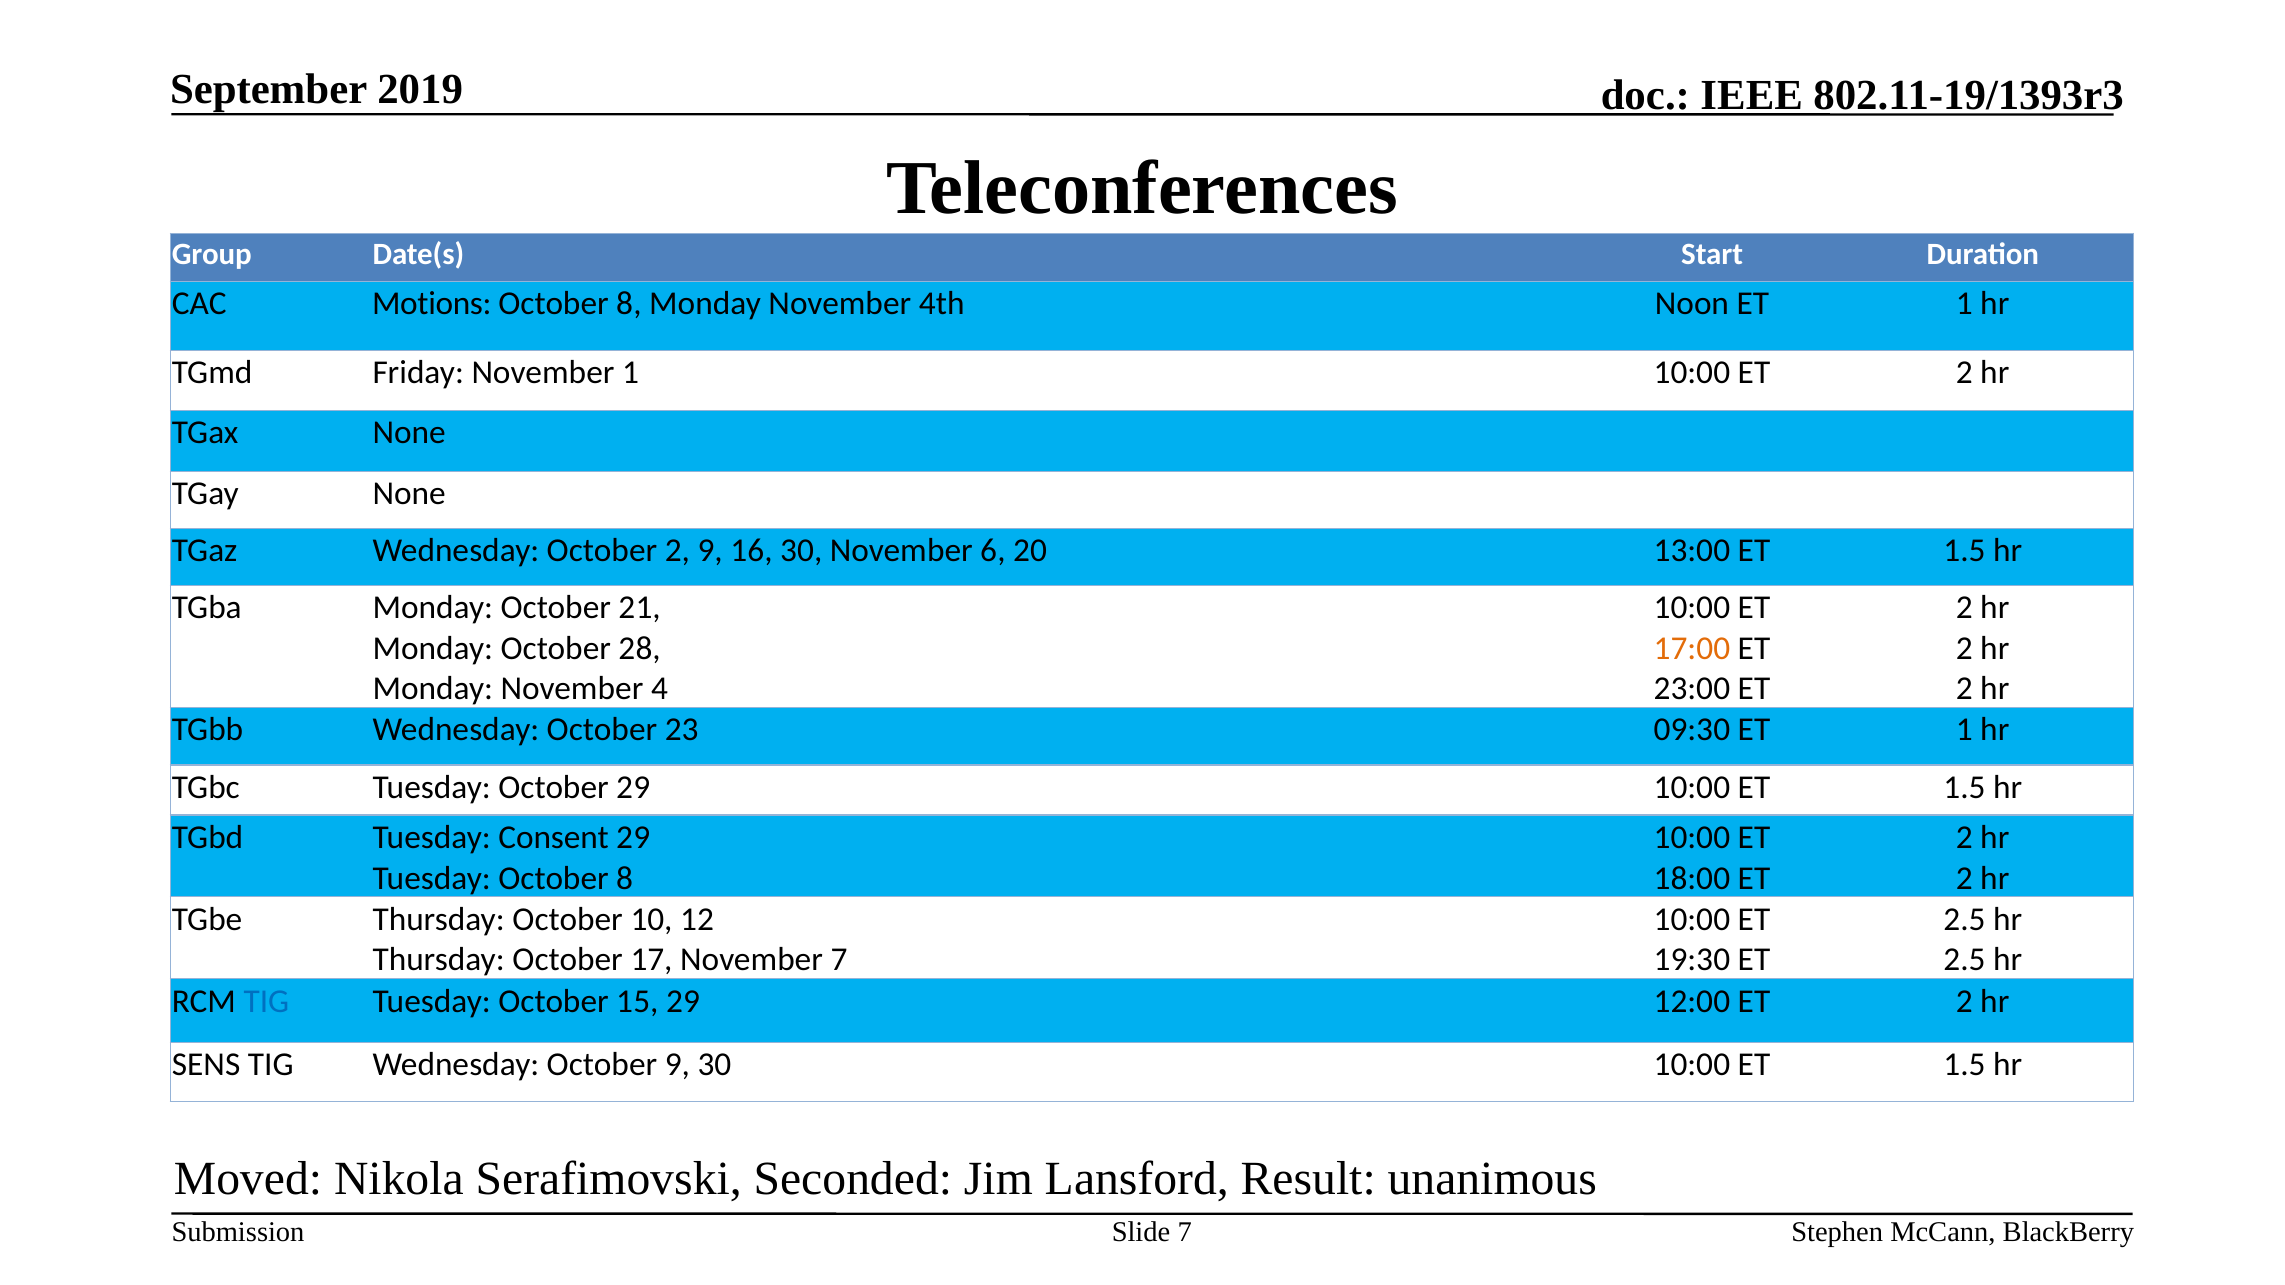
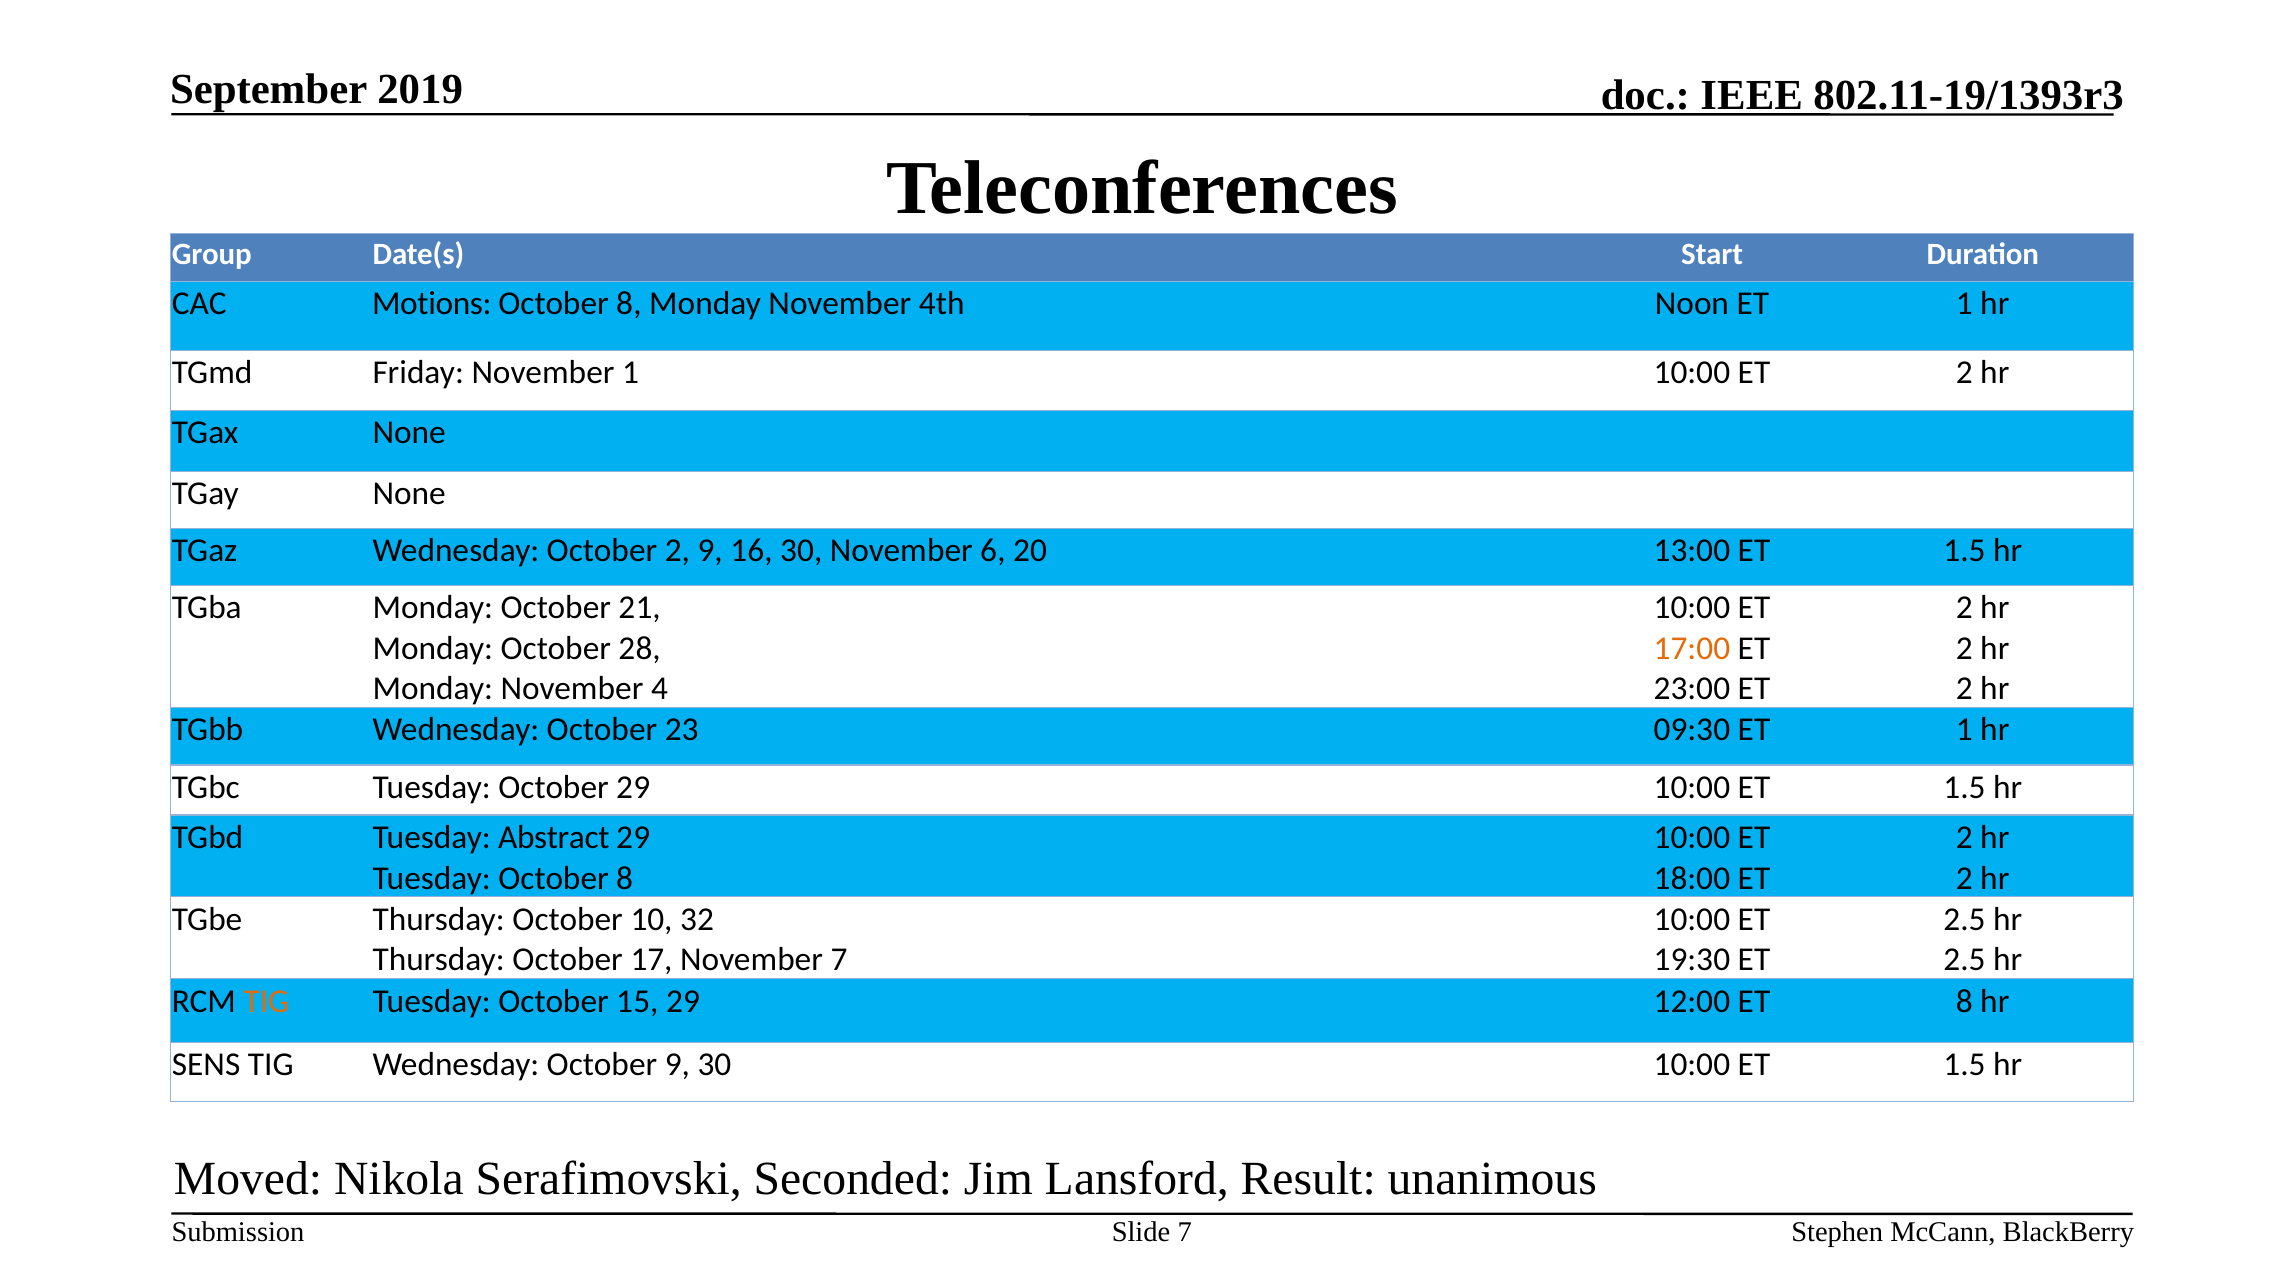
Consent: Consent -> Abstract
12: 12 -> 32
TIG at (266, 1002) colour: blue -> orange
12:00 ET 2: 2 -> 8
